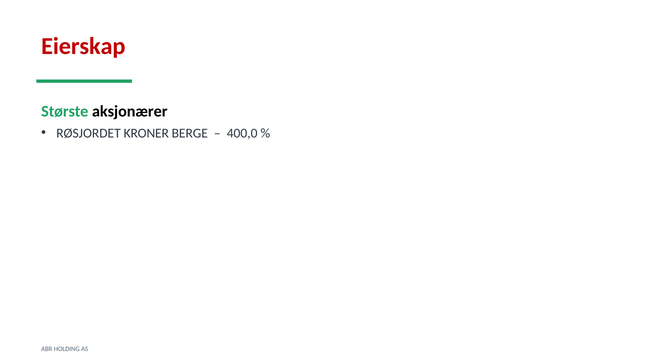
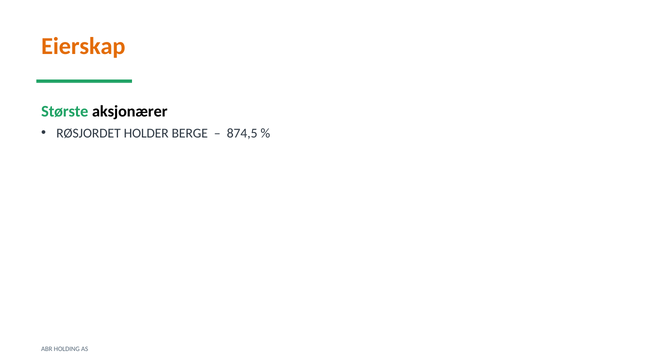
Eierskap colour: red -> orange
KRONER: KRONER -> HOLDER
400,0: 400,0 -> 874,5
